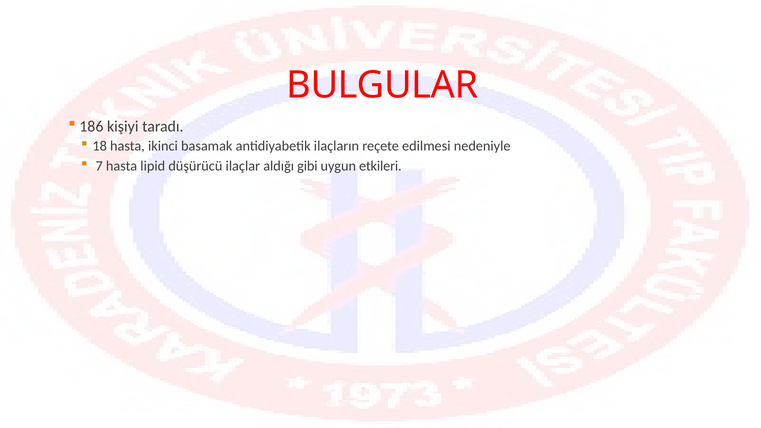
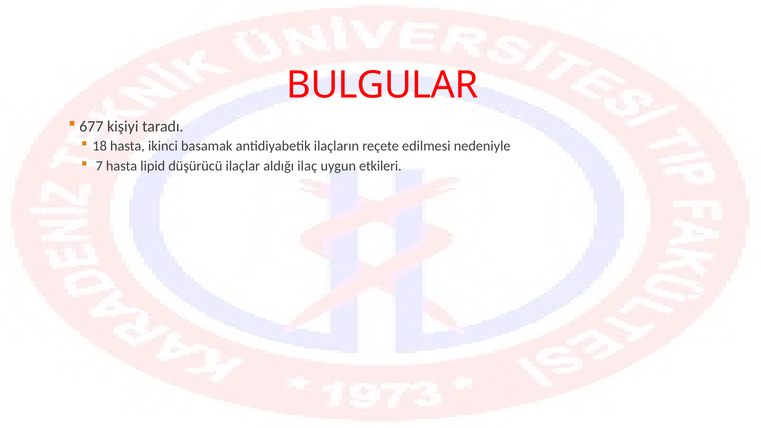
186: 186 -> 677
gibi: gibi -> ilaç
